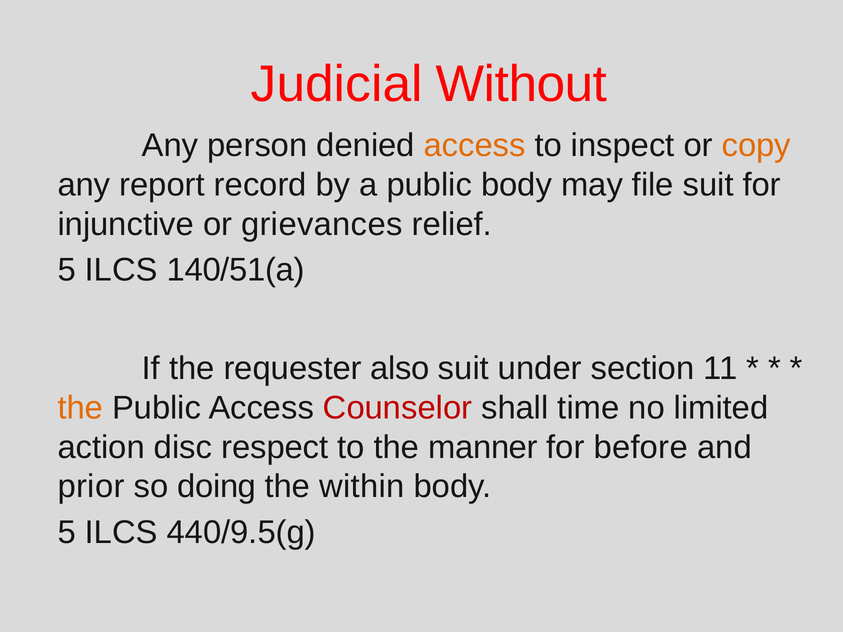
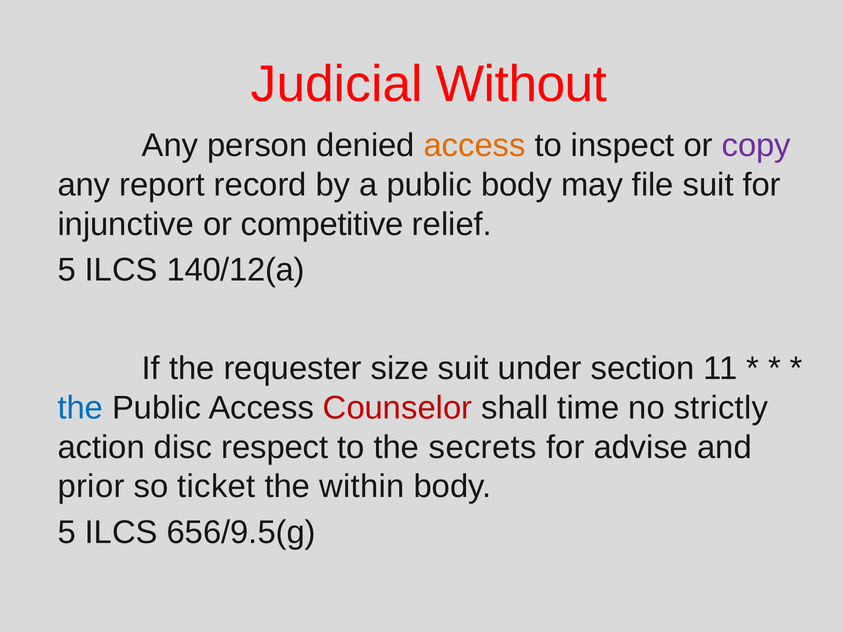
copy colour: orange -> purple
grievances: grievances -> competitive
140/51(a: 140/51(a -> 140/12(a
also: also -> size
the at (80, 408) colour: orange -> blue
limited: limited -> strictly
manner: manner -> secrets
before: before -> advise
doing: doing -> ticket
440/9.5(g: 440/9.5(g -> 656/9.5(g
